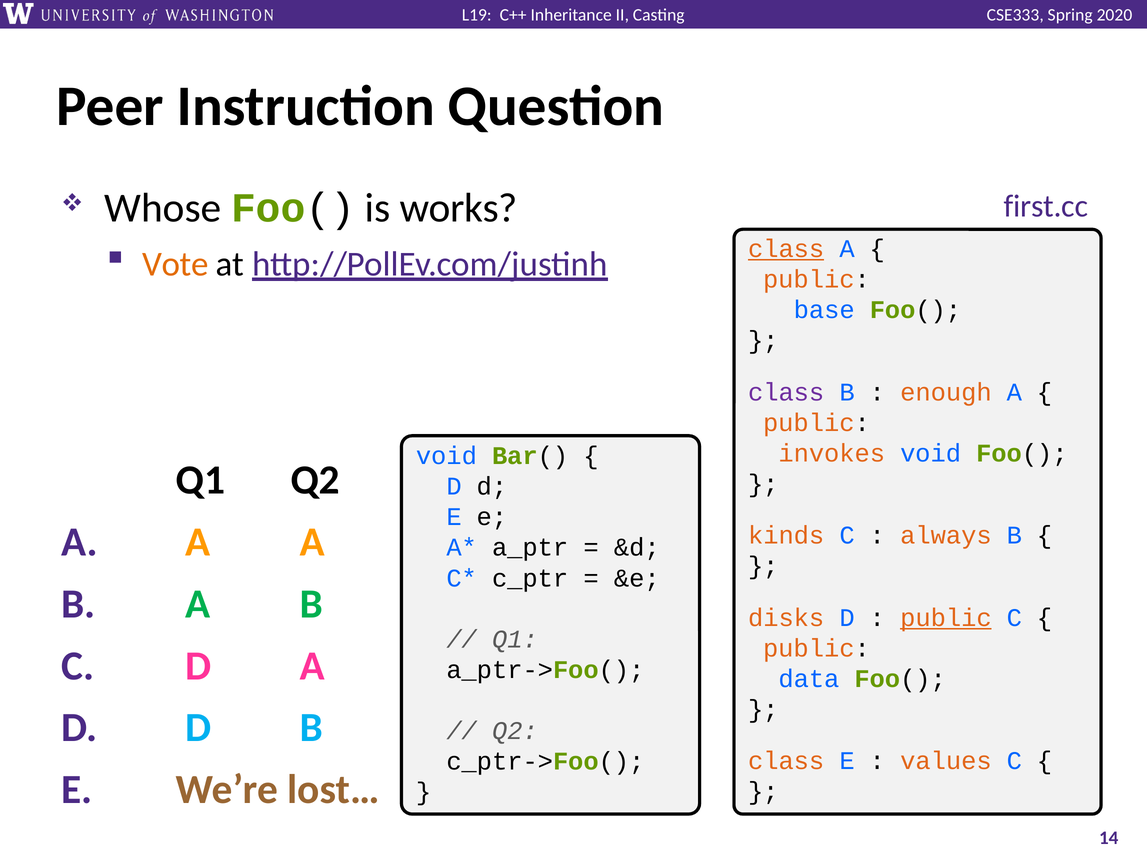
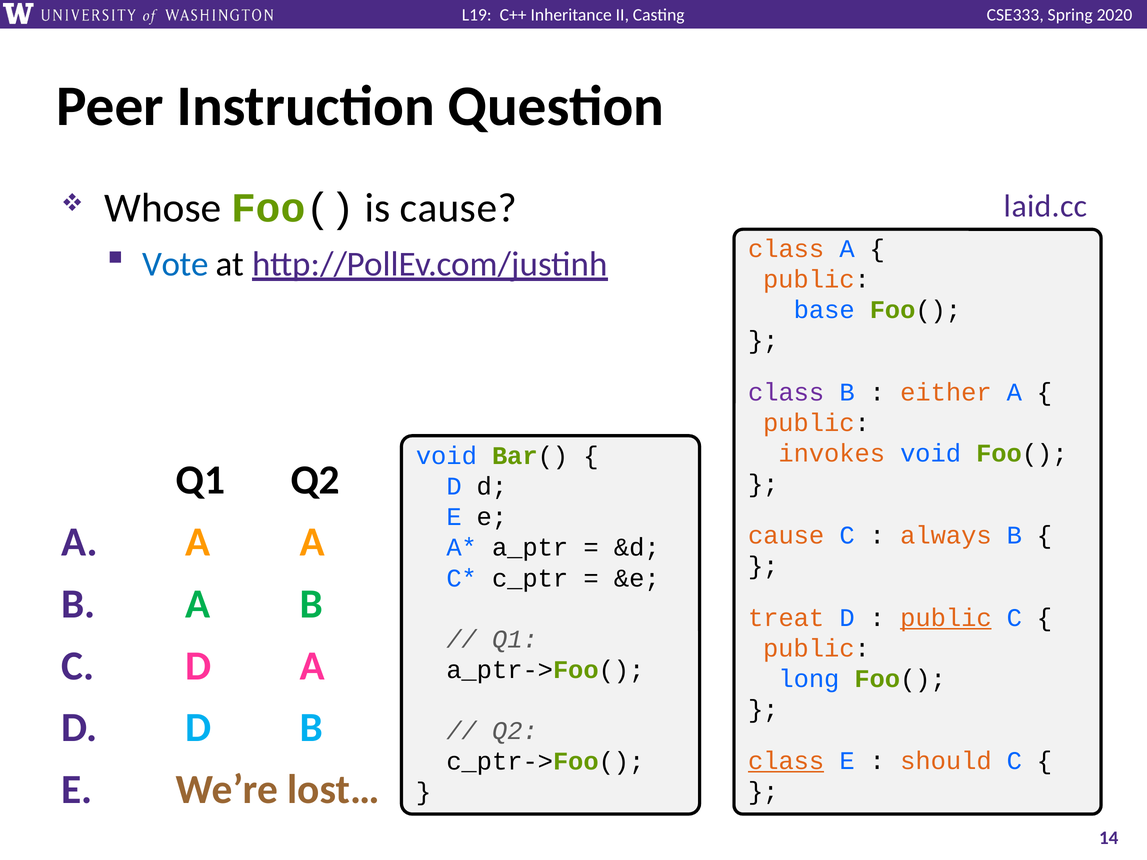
first.cc: first.cc -> laid.cc
is works: works -> cause
class at (786, 249) underline: present -> none
Vote colour: orange -> blue
enough: enough -> either
kinds at (786, 536): kinds -> cause
disks: disks -> treat
data: data -> long
class at (786, 761) underline: none -> present
values: values -> should
